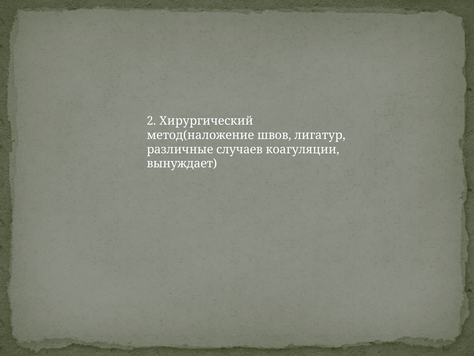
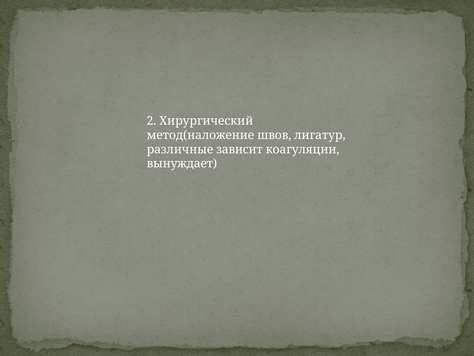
случаев: случаев -> зависит
